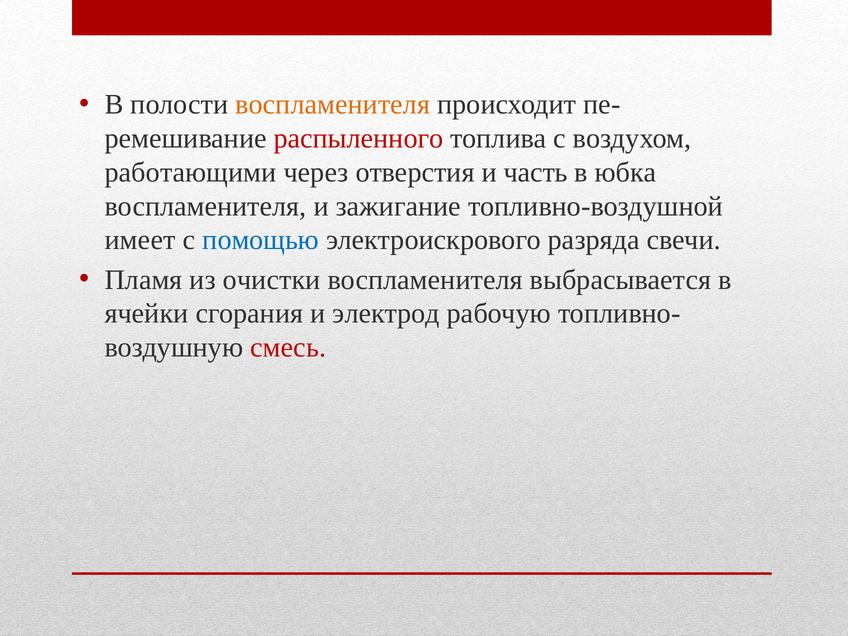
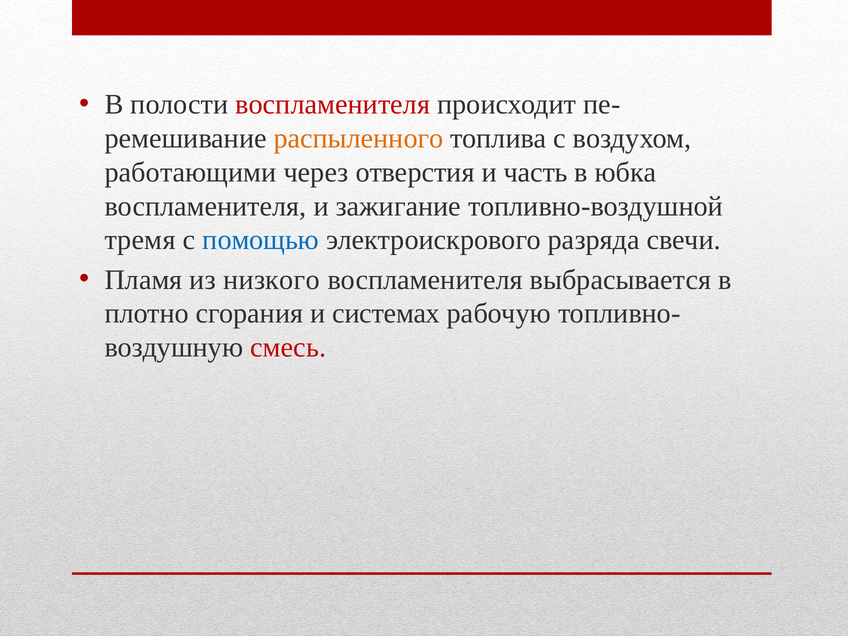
воспламенителя at (333, 104) colour: orange -> red
распыленного colour: red -> orange
имеет: имеет -> тремя
очистки: очистки -> низкого
ячейки: ячейки -> плотно
электрод: электрод -> системах
